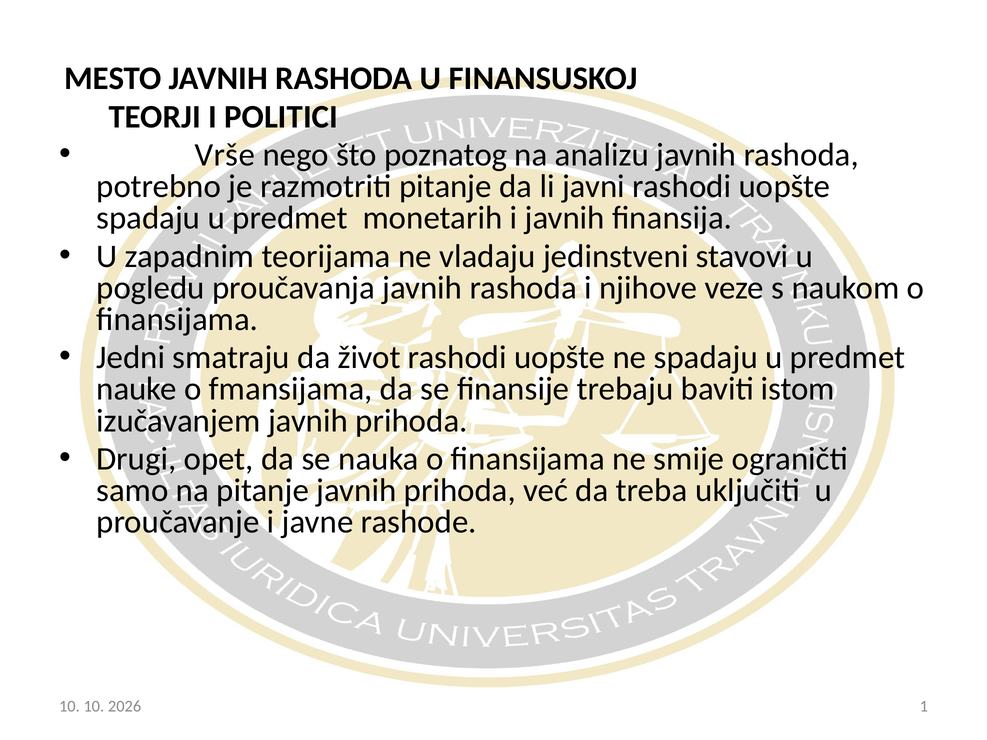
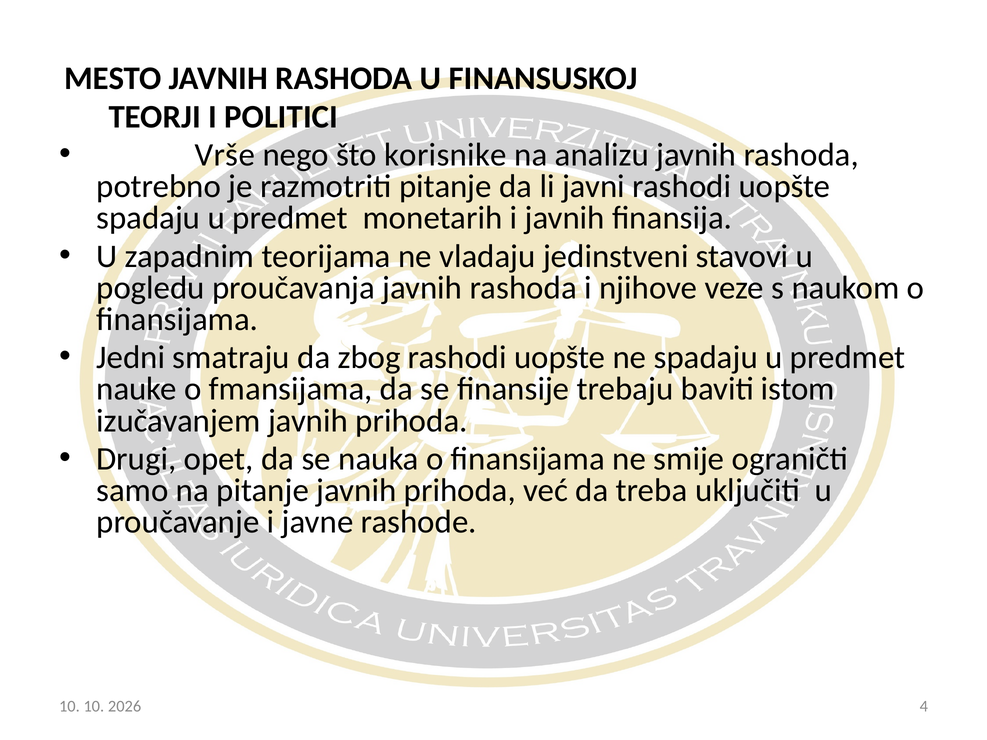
poznatog: poznatog -> korisnike
život: život -> zbog
1: 1 -> 4
